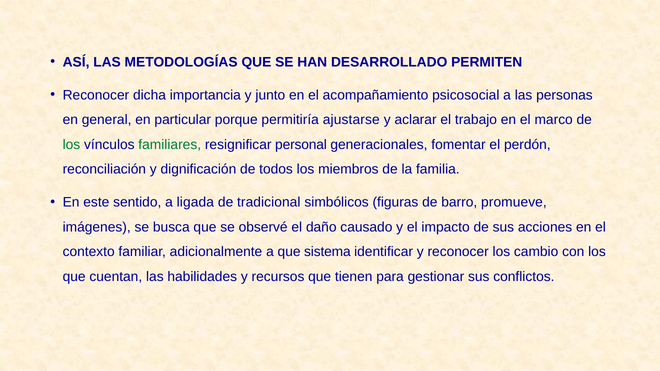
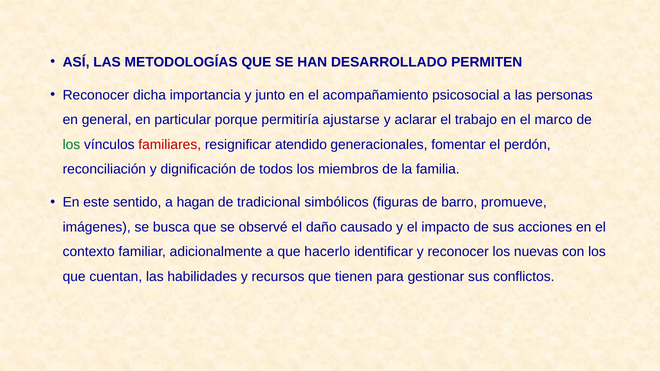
familiares colour: green -> red
personal: personal -> atendido
ligada: ligada -> hagan
sistema: sistema -> hacerlo
cambio: cambio -> nuevas
